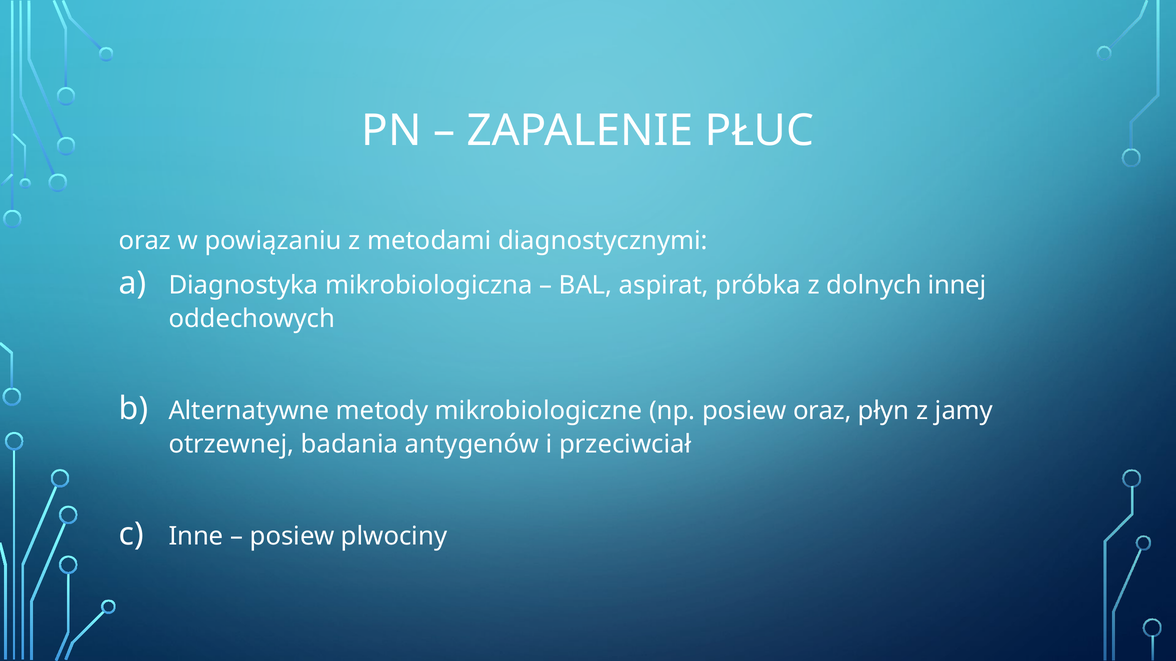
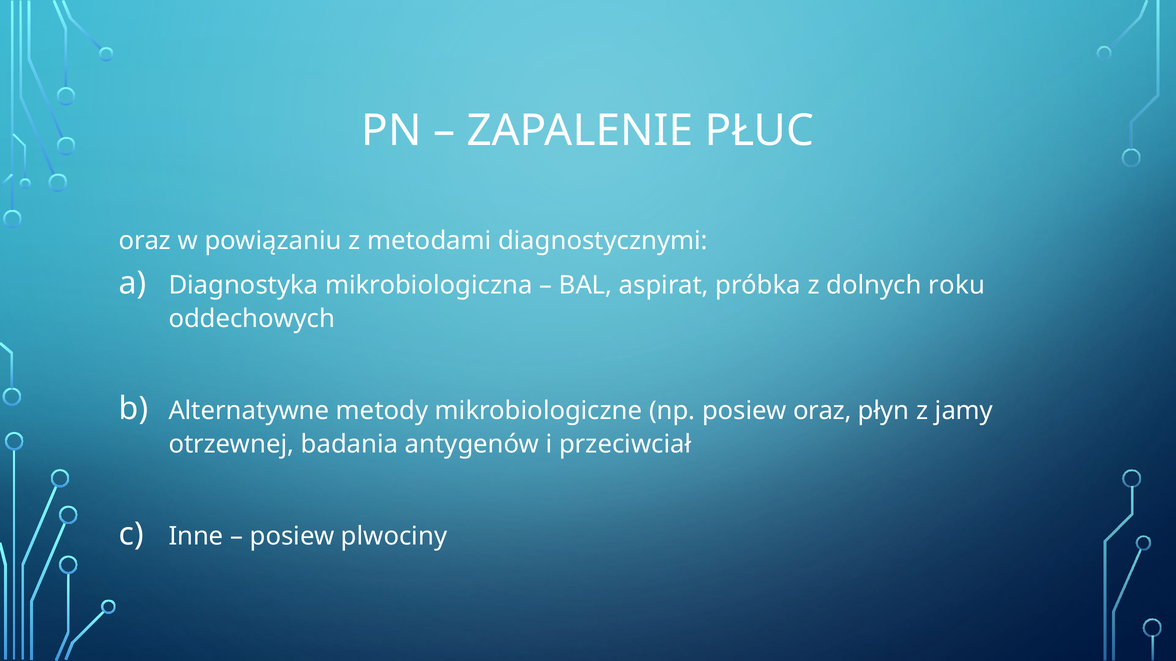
innej: innej -> roku
